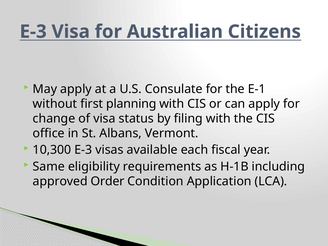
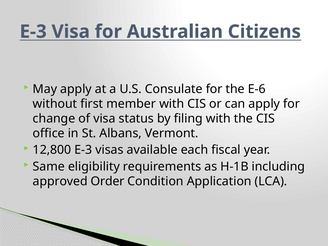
E-1: E-1 -> E-6
planning: planning -> member
10,300: 10,300 -> 12,800
